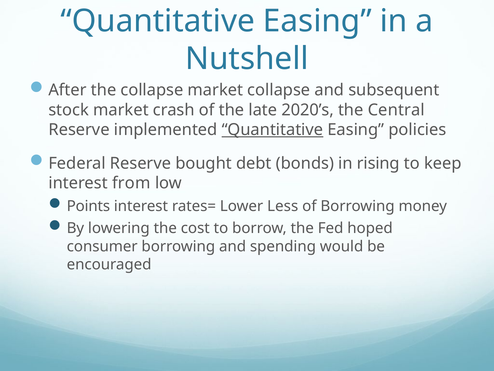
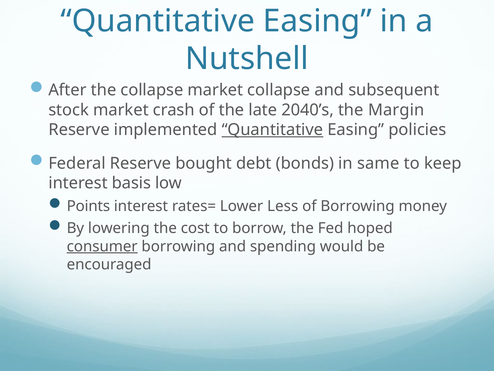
2020’s: 2020’s -> 2040’s
Central: Central -> Margin
rising: rising -> same
from: from -> basis
consumer underline: none -> present
